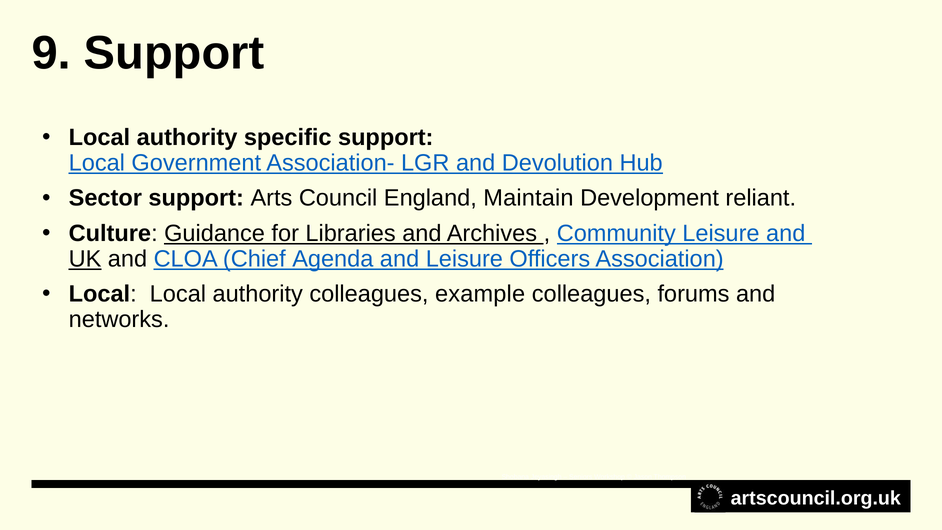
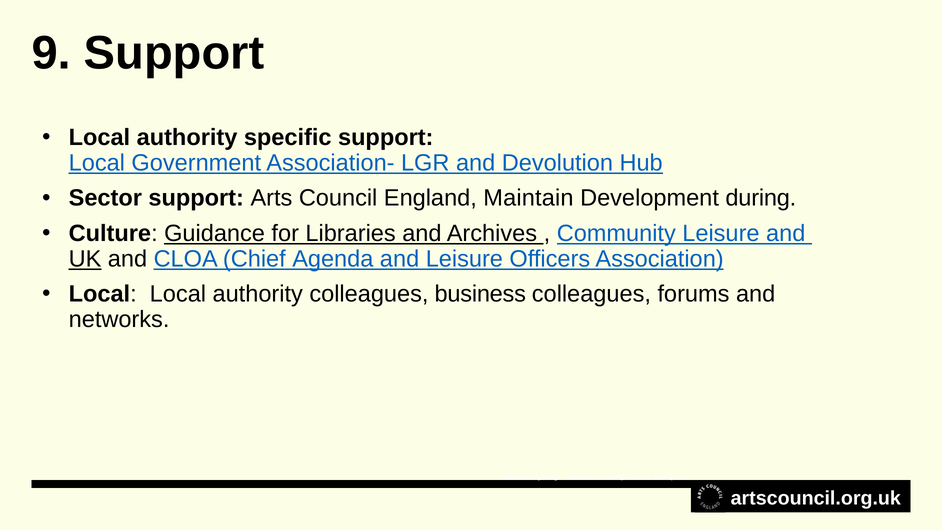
reliant: reliant -> during
example: example -> business
